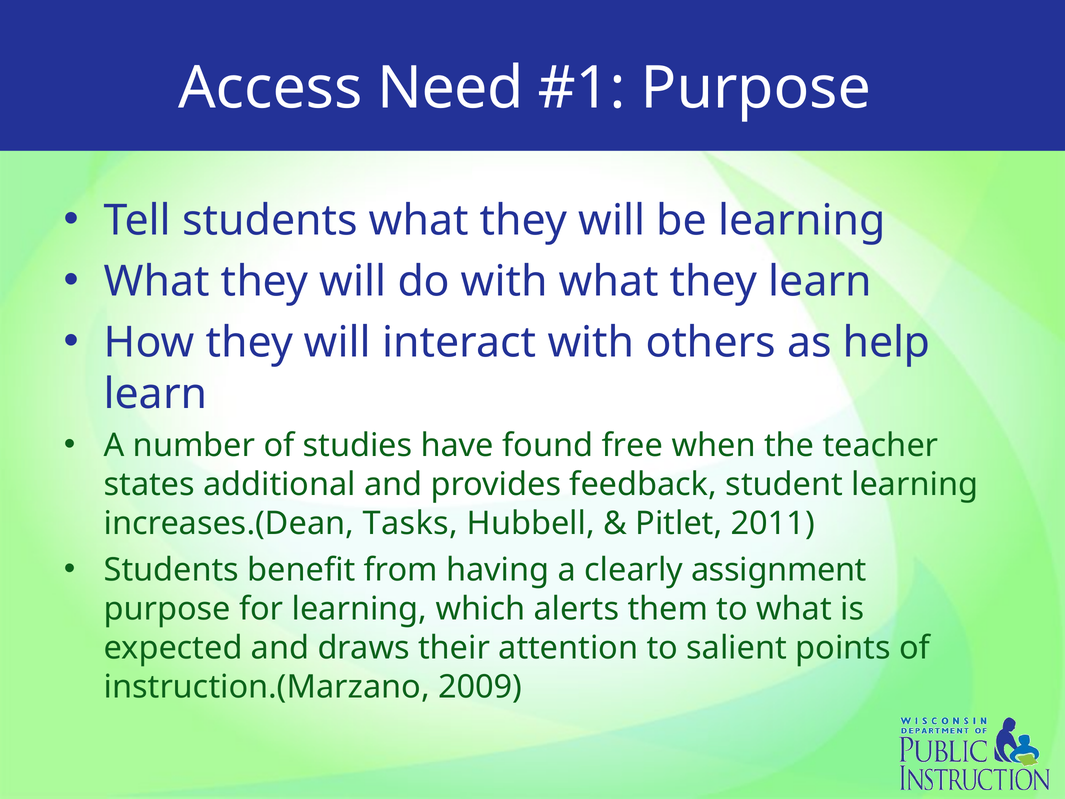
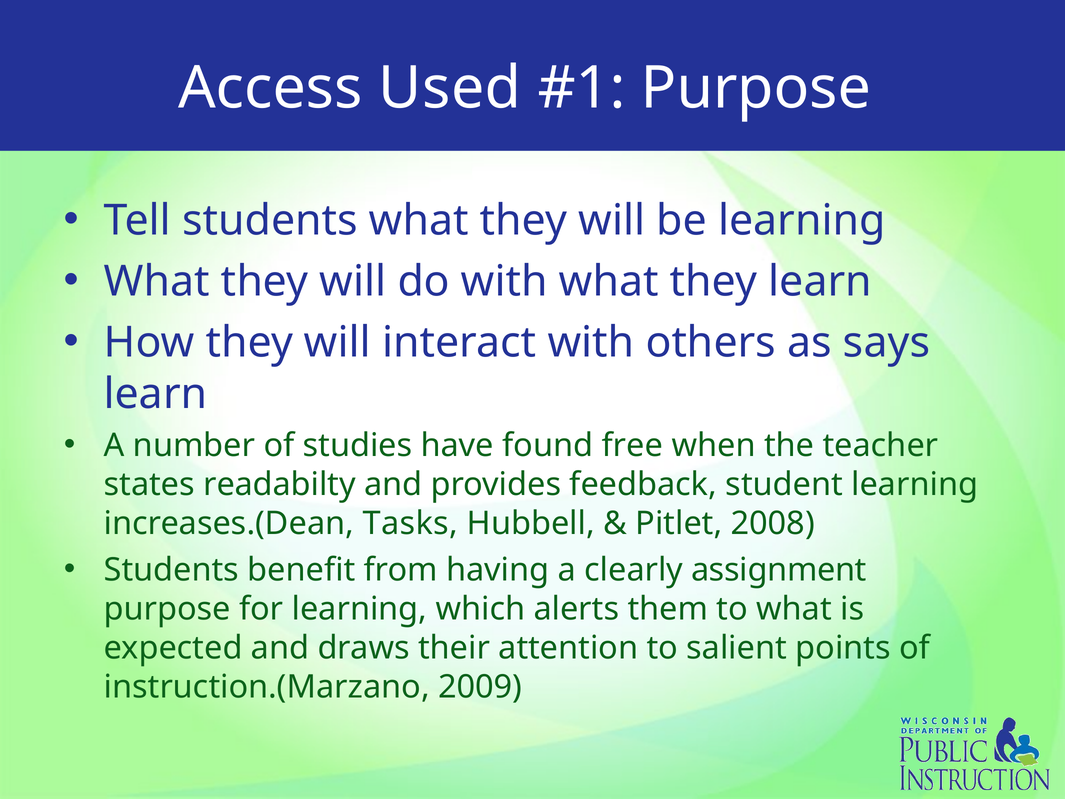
Need: Need -> Used
help: help -> says
additional: additional -> readabilty
2011: 2011 -> 2008
